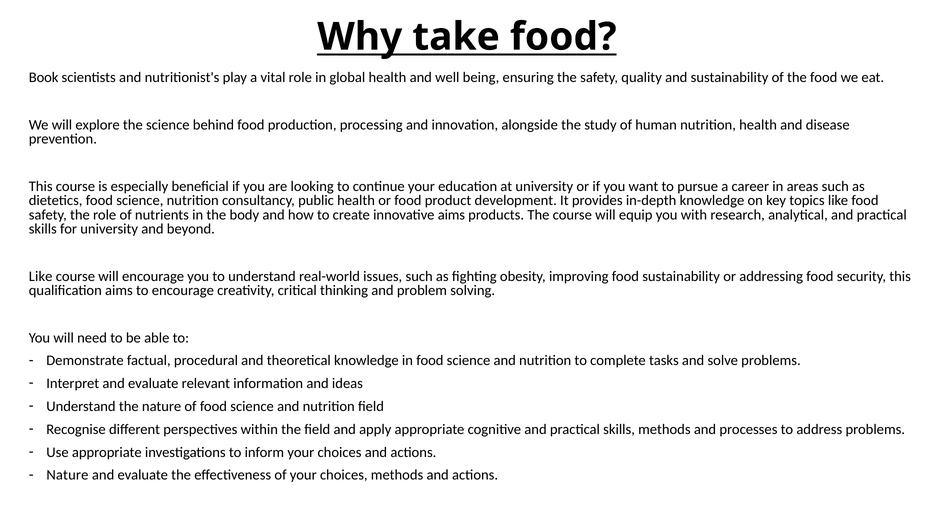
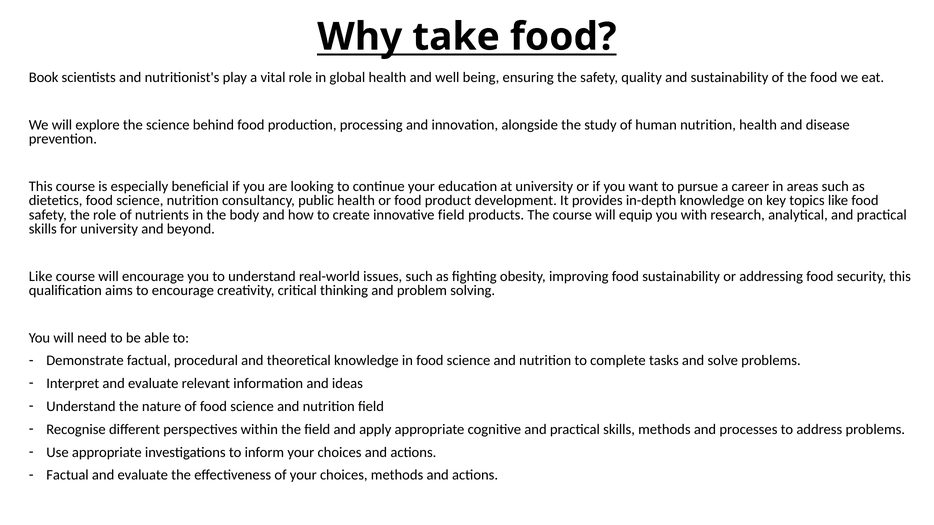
innovative aims: aims -> field
Nature at (67, 476): Nature -> Factual
